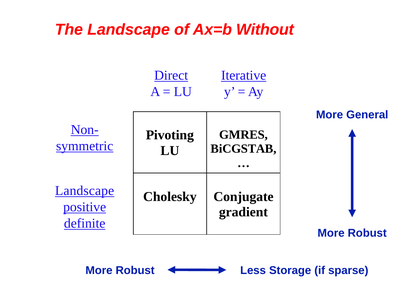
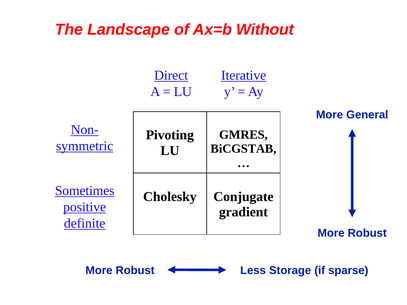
Landscape at (85, 191): Landscape -> Sometimes
